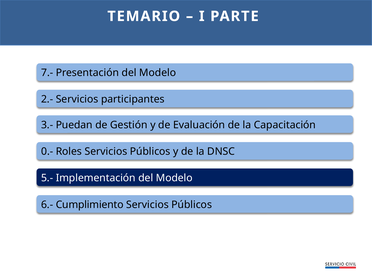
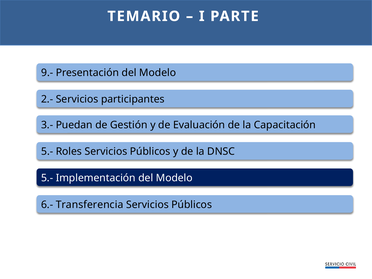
7.-: 7.- -> 9.-
0.- at (47, 152): 0.- -> 5.-
Cumplimiento: Cumplimiento -> Transferencia
